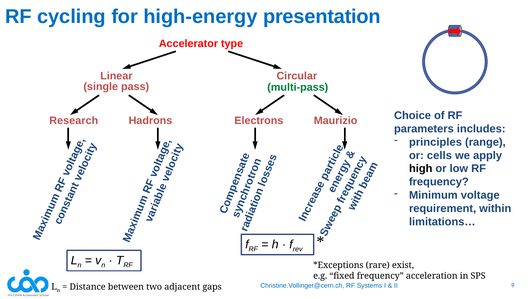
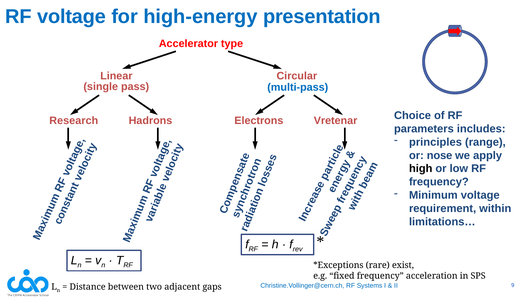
RF cycling: cycling -> voltage
multi-pass colour: green -> blue
Maurizio: Maurizio -> Vretenar
cells: cells -> nose
